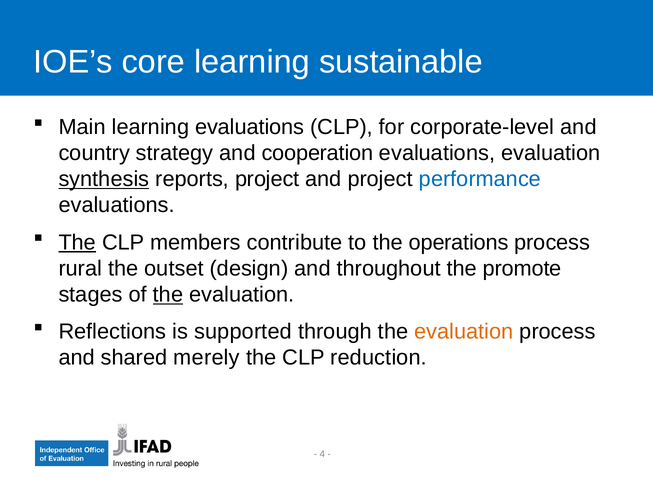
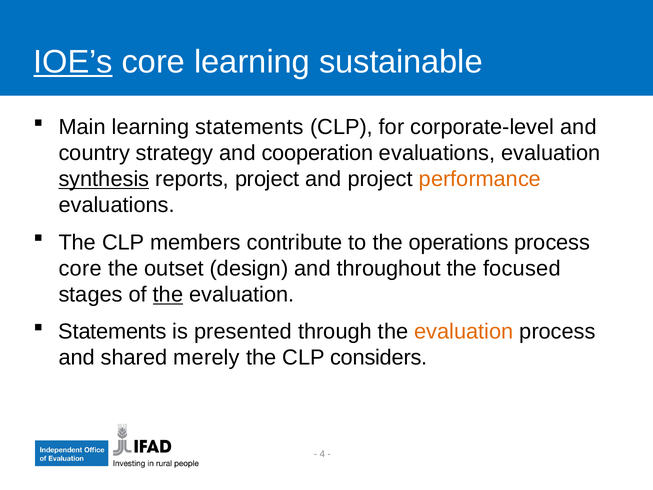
IOE’s underline: none -> present
learning evaluations: evaluations -> statements
performance colour: blue -> orange
The at (77, 242) underline: present -> none
rural at (80, 268): rural -> core
promote: promote -> focused
Reflections at (112, 331): Reflections -> Statements
supported: supported -> presented
reduction: reduction -> considers
